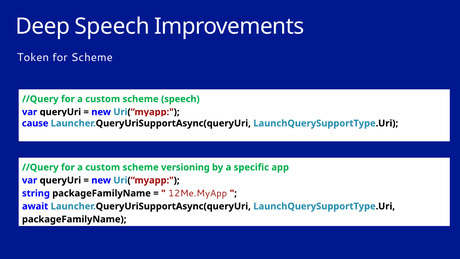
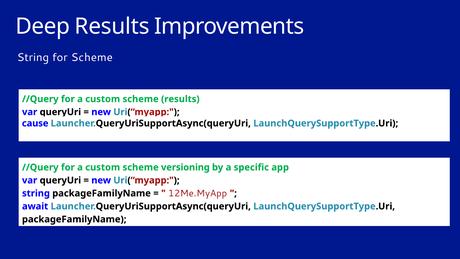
Deep Speech: Speech -> Results
Token at (33, 57): Token -> String
speech at (180, 99): speech -> results
